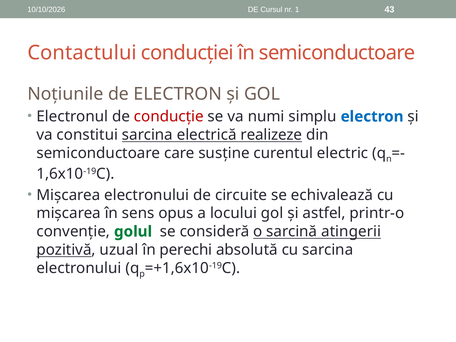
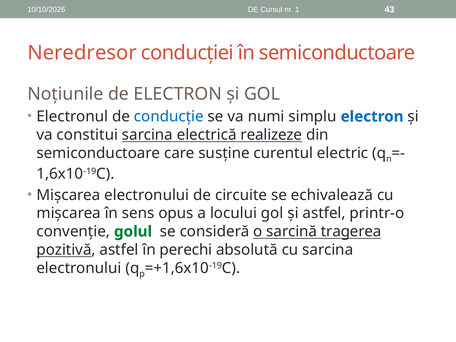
Contactului: Contactului -> Neredresor
conducție colour: red -> blue
atingerii: atingerii -> tragerea
pozitivă uzual: uzual -> astfel
